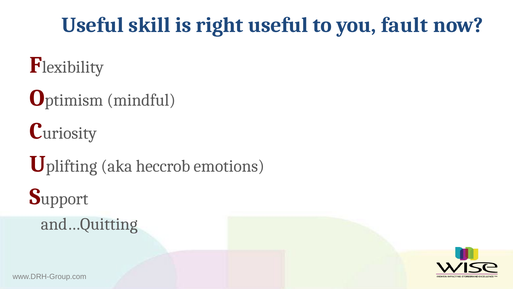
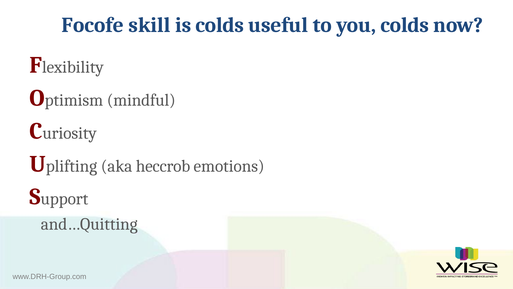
Useful at (93, 25): Useful -> Focofe
is right: right -> colds
you fault: fault -> colds
